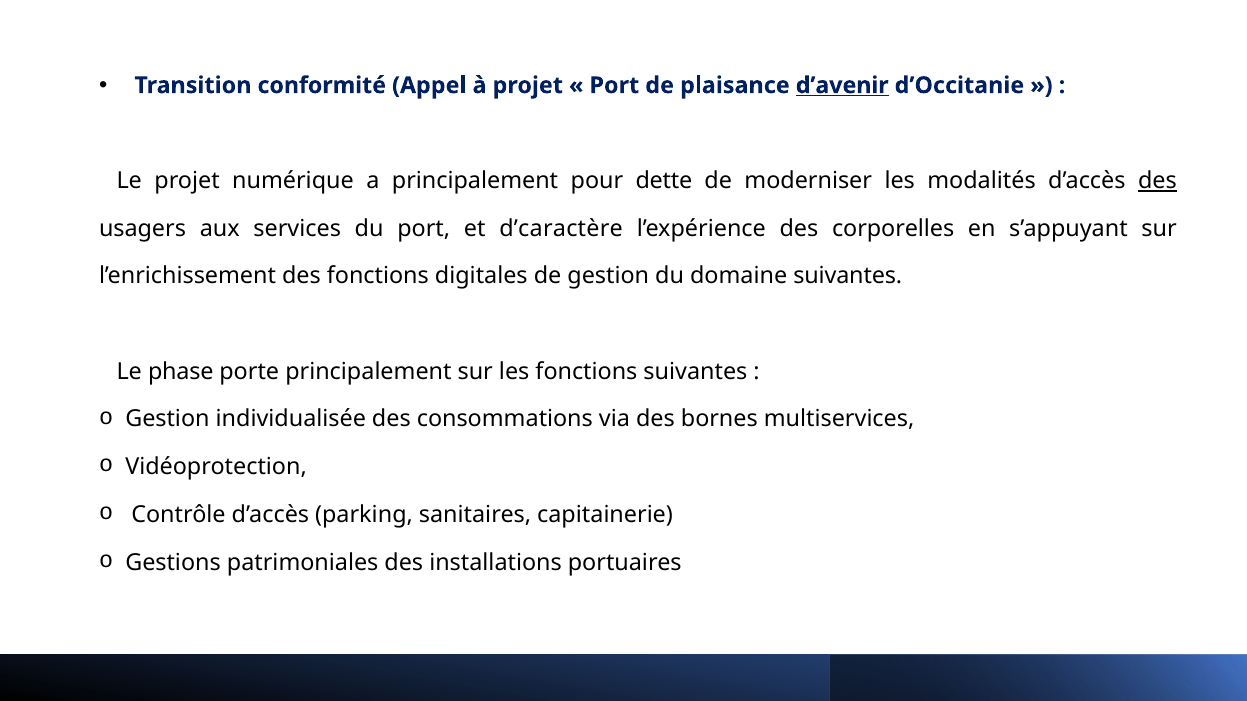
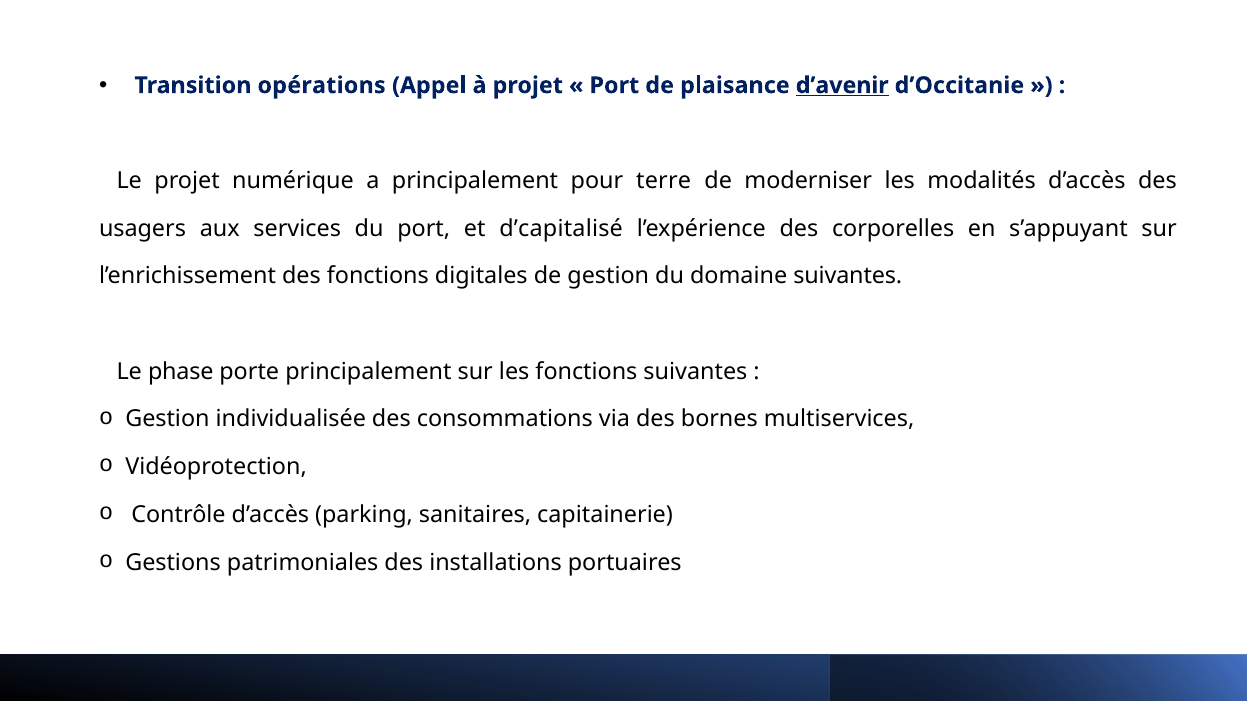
conformité: conformité -> opérations
dette: dette -> terre
des at (1157, 181) underline: present -> none
d’caractère: d’caractère -> d’capitalisé
